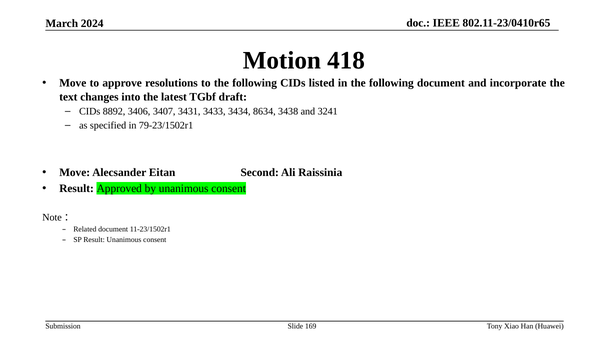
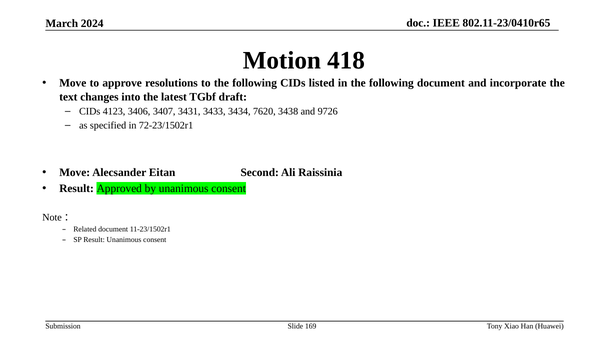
8892: 8892 -> 4123
8634: 8634 -> 7620
3241: 3241 -> 9726
79-23/1502r1: 79-23/1502r1 -> 72-23/1502r1
